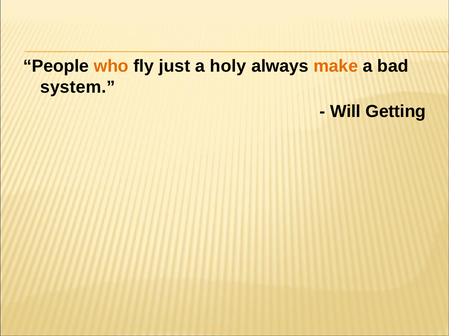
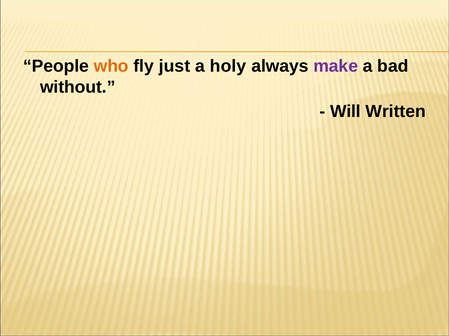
make colour: orange -> purple
system: system -> without
Getting: Getting -> Written
